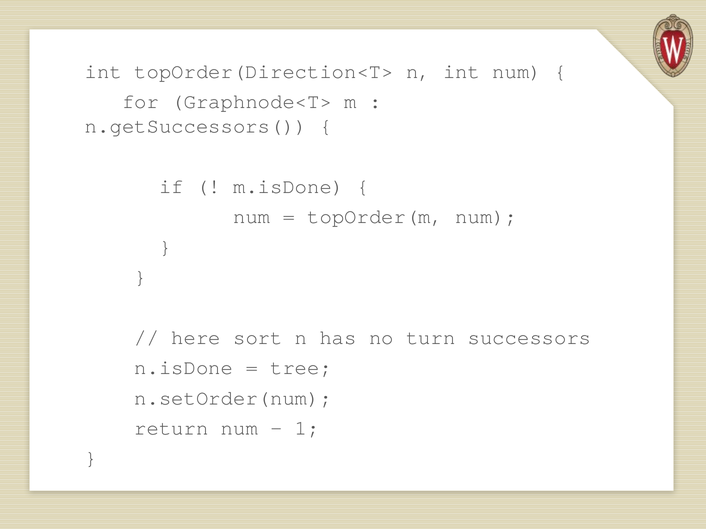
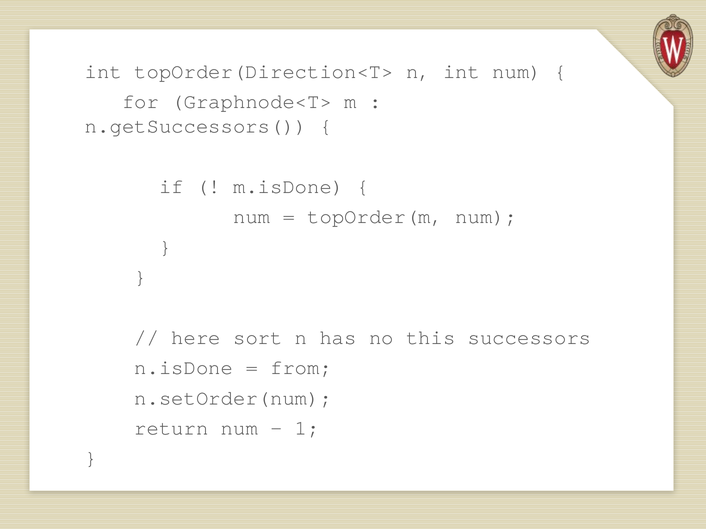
turn: turn -> this
tree: tree -> from
